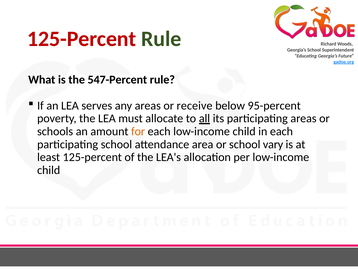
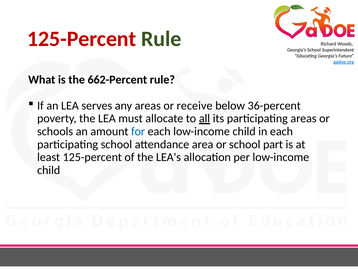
547-Percent: 547-Percent -> 662-Percent
95-percent: 95-percent -> 36-percent
for colour: orange -> blue
vary: vary -> part
